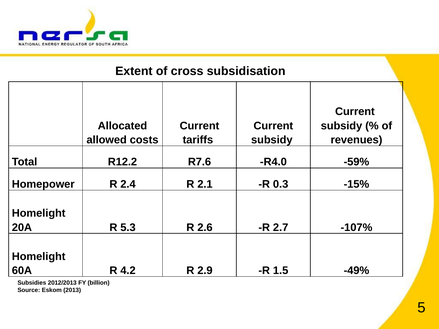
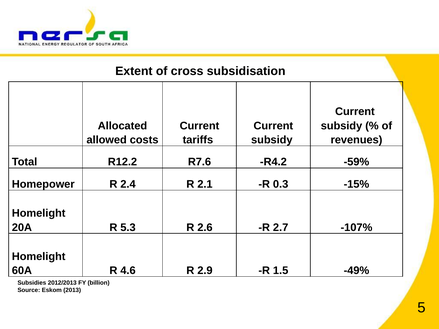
R4.0: R4.0 -> R4.2
4.2: 4.2 -> 4.6
